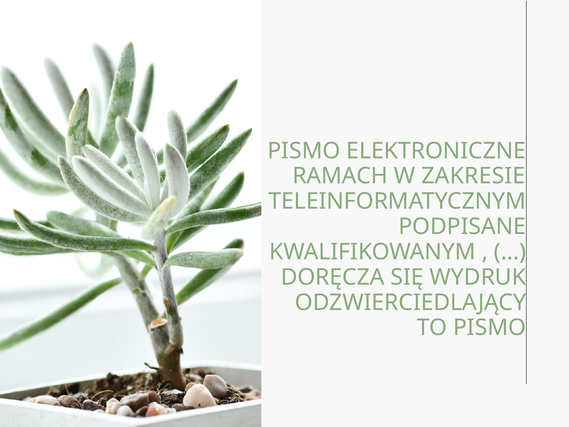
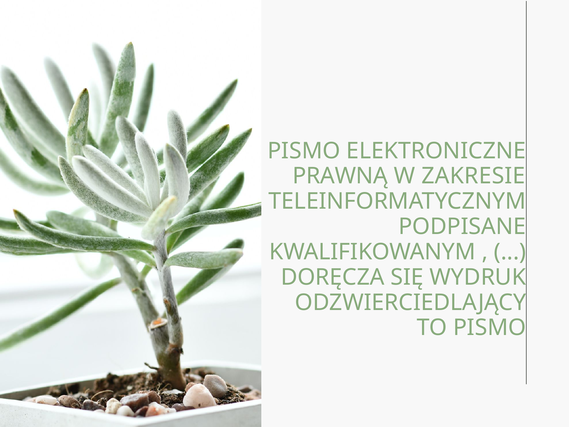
RAMACH: RAMACH -> PRAWNĄ
